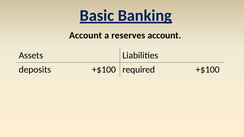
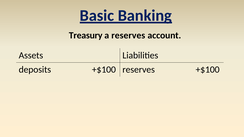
Account at (86, 36): Account -> Treasury
+$100 required: required -> reserves
